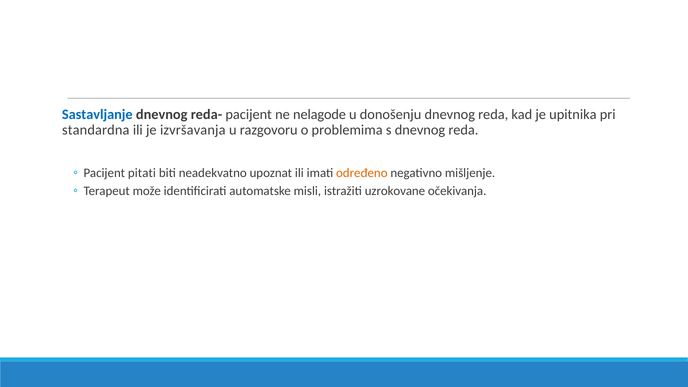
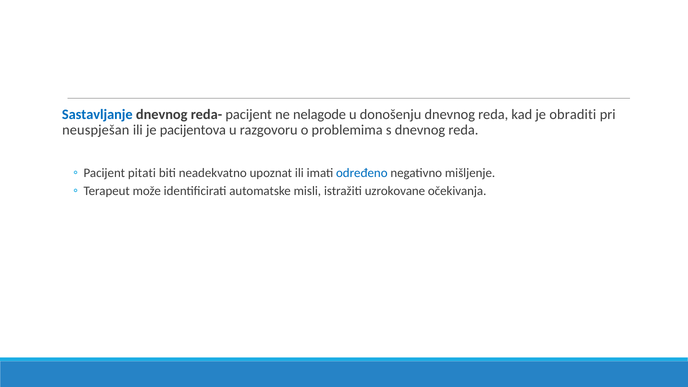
upitnika: upitnika -> obraditi
standardna: standardna -> neuspješan
izvršavanja: izvršavanja -> pacijentova
određeno colour: orange -> blue
